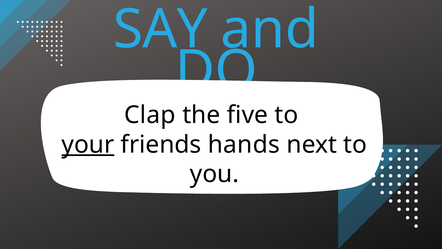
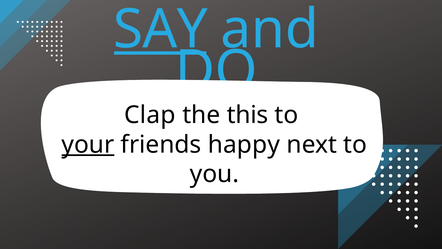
SAY underline: none -> present
five: five -> this
hands: hands -> happy
